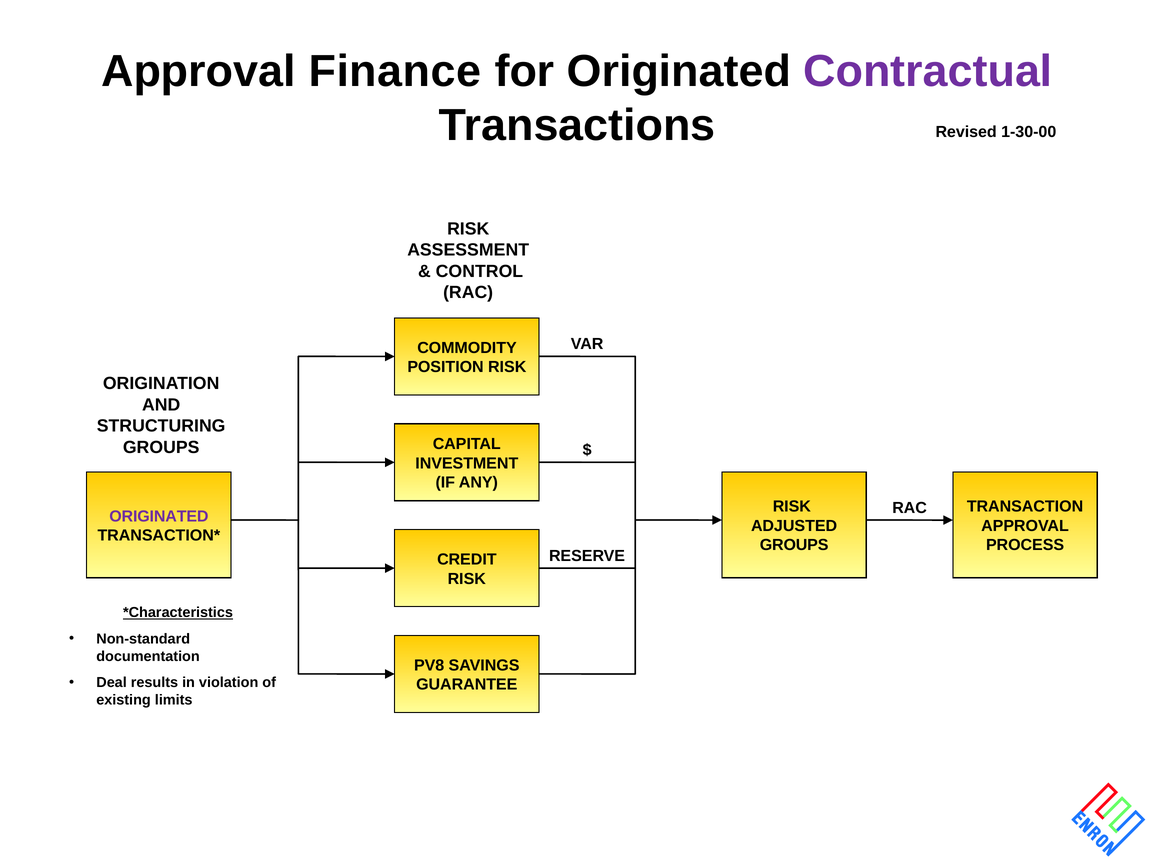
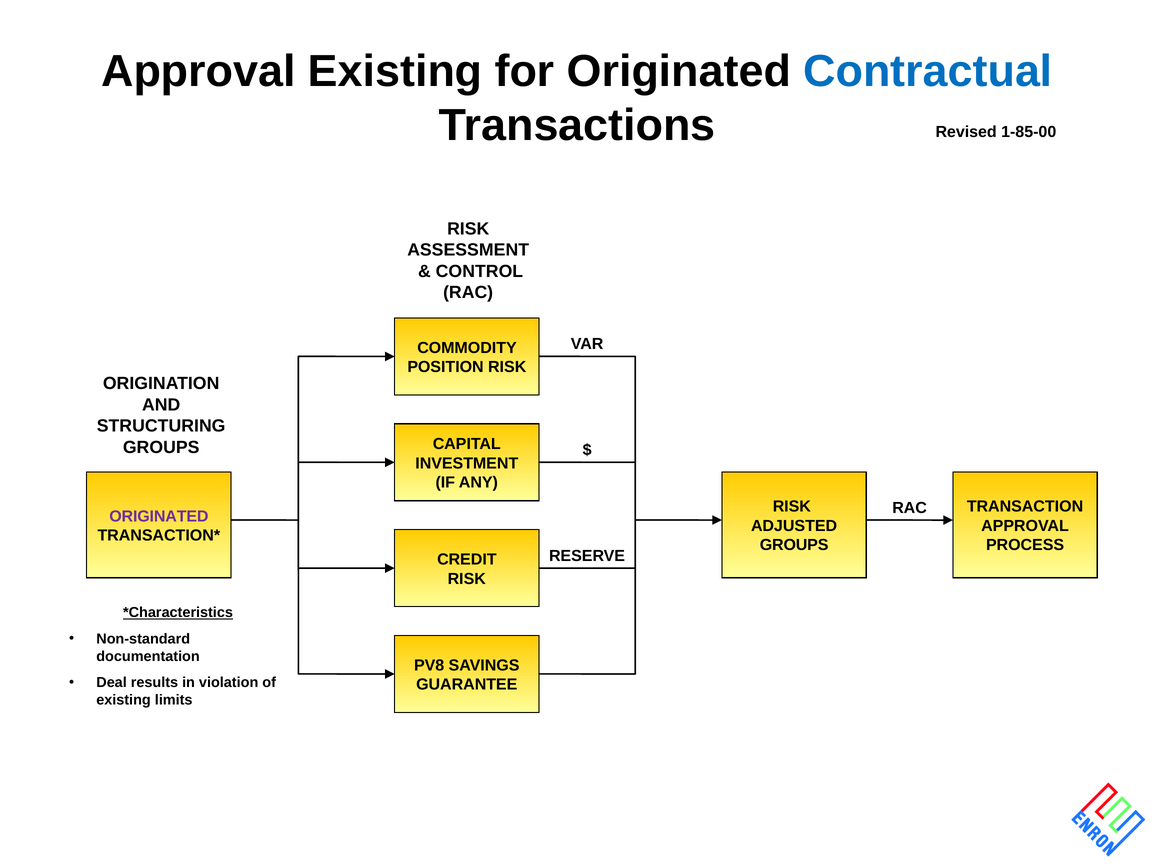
Approval Finance: Finance -> Existing
Contractual colour: purple -> blue
1-30-00: 1-30-00 -> 1-85-00
